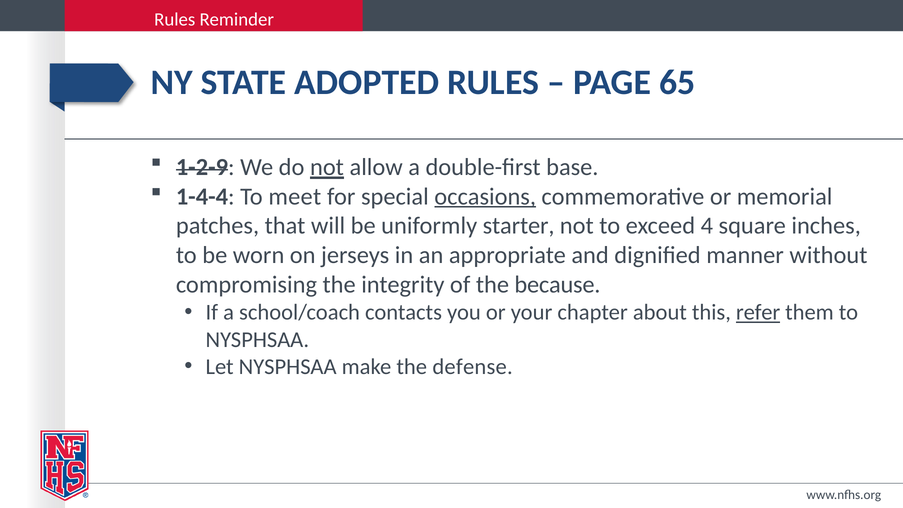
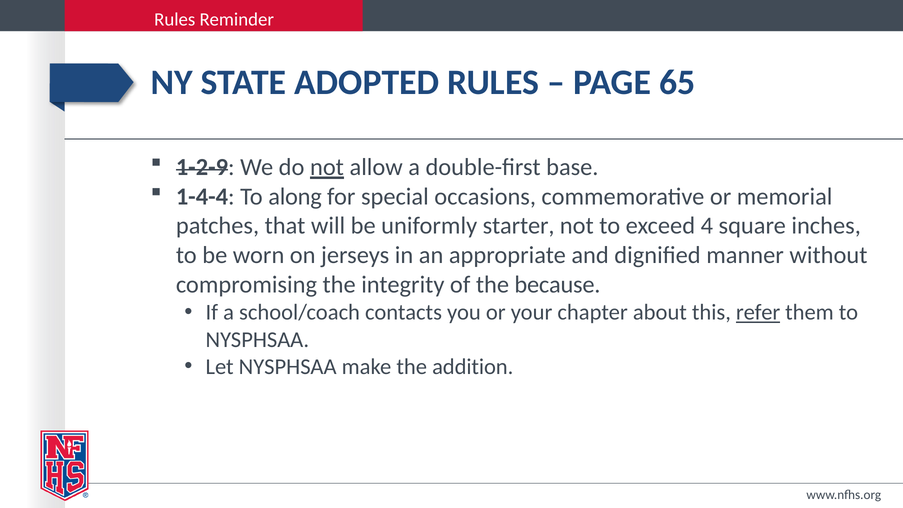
meet: meet -> along
occasions underline: present -> none
defense: defense -> addition
